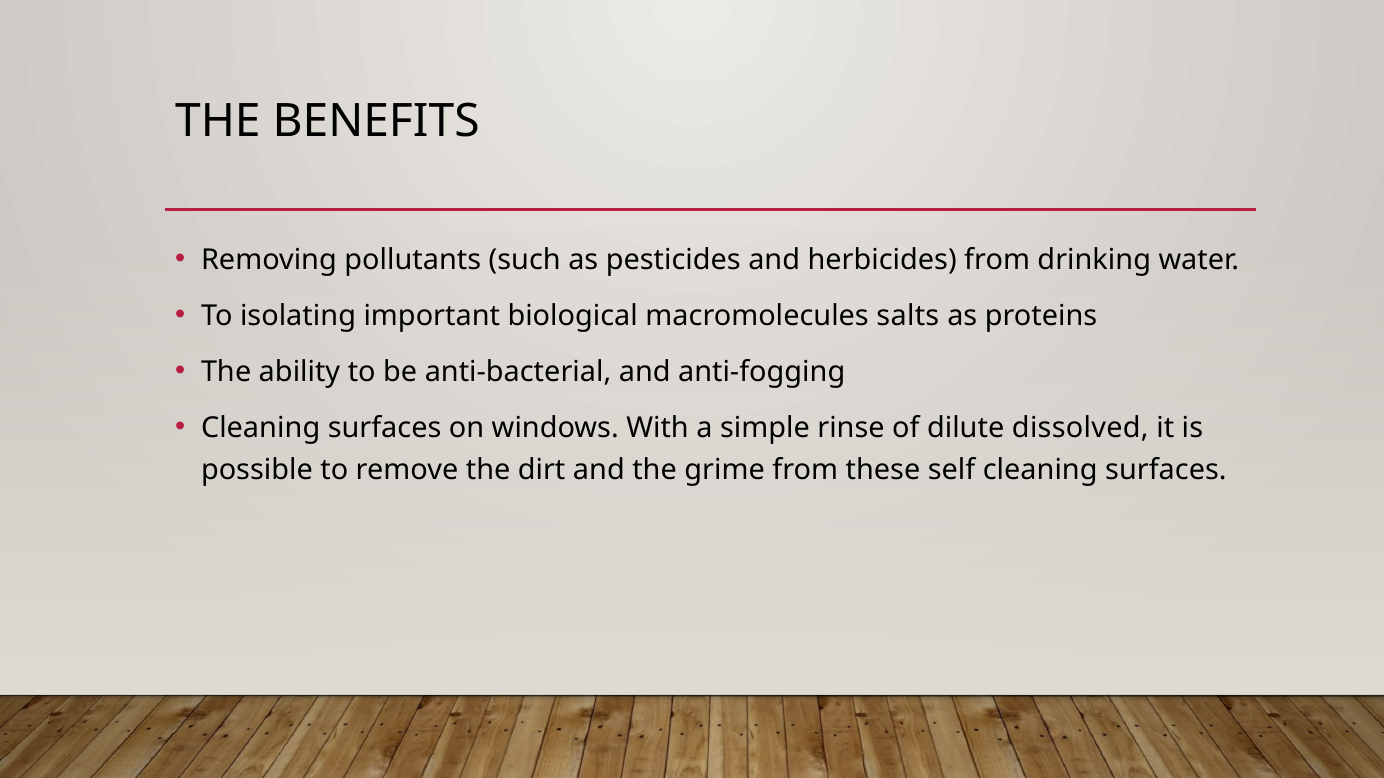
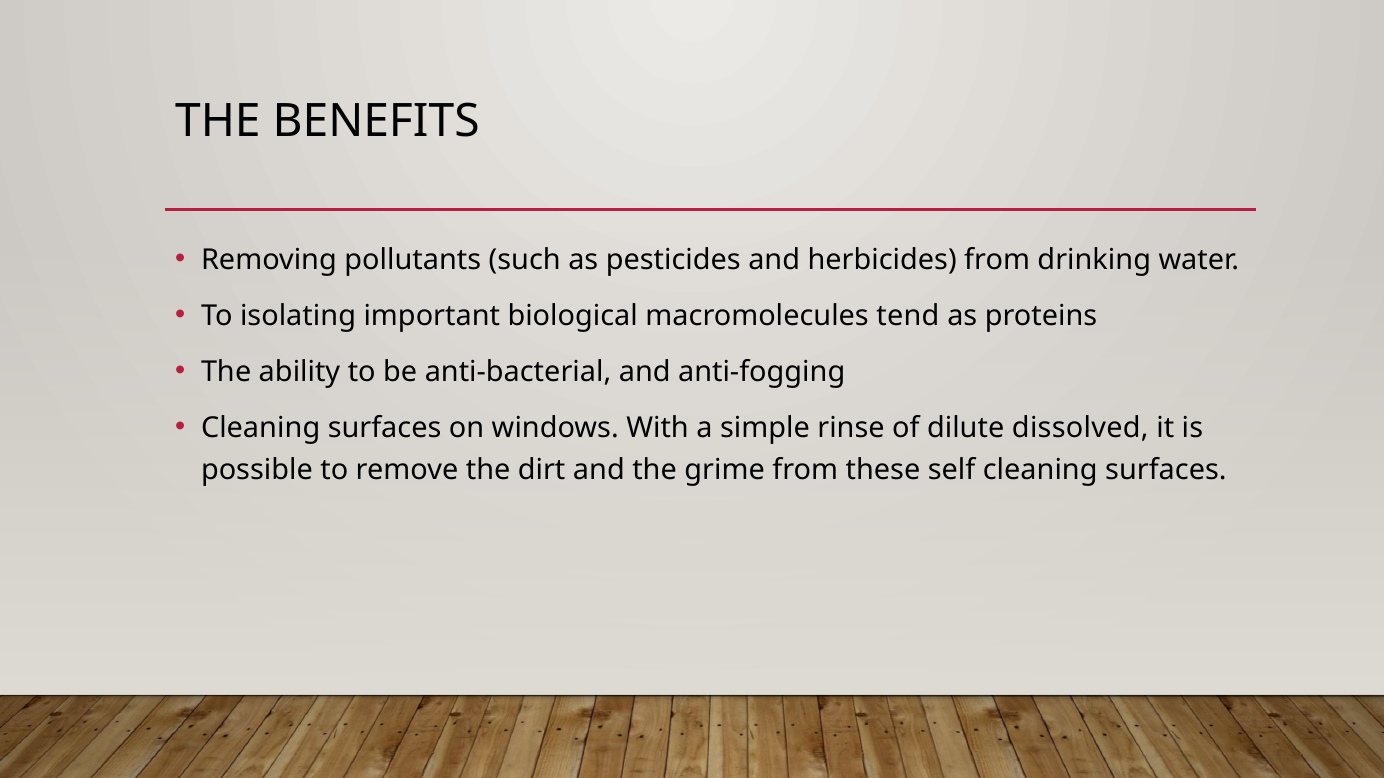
salts: salts -> tend
